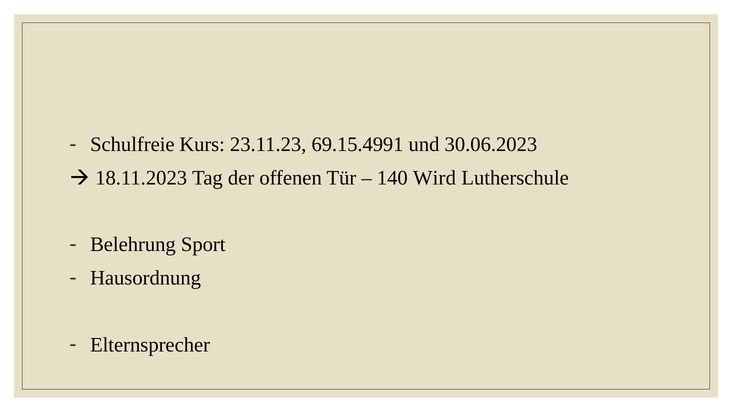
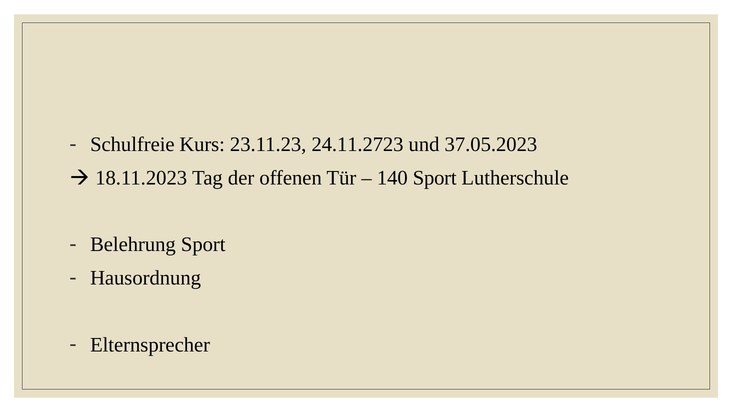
69.15.4991: 69.15.4991 -> 24.11.2723
30.06.2023: 30.06.2023 -> 37.05.2023
140 Wird: Wird -> Sport
